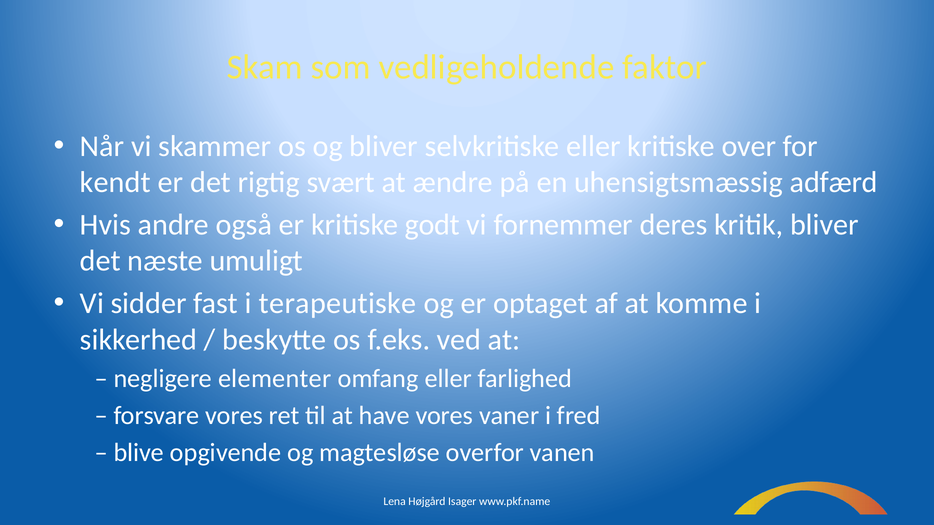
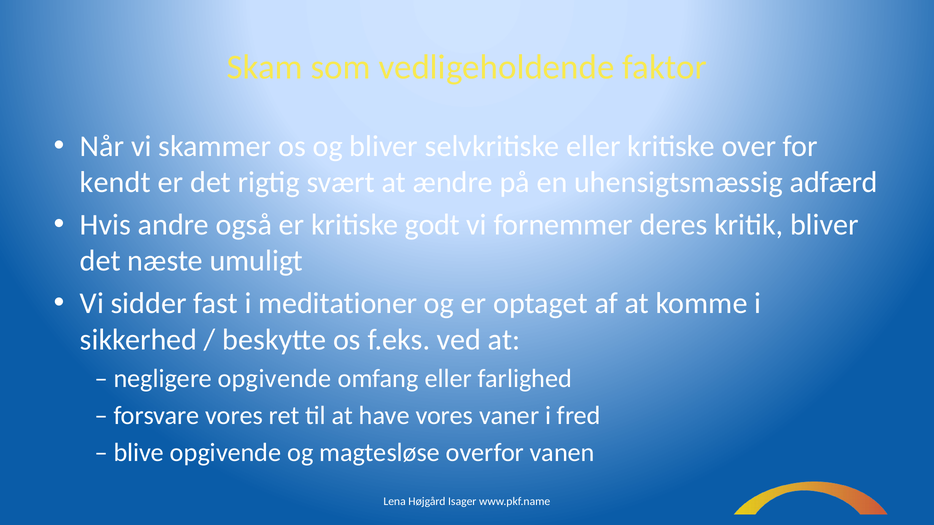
terapeutiske: terapeutiske -> meditationer
negligere elementer: elementer -> opgivende
